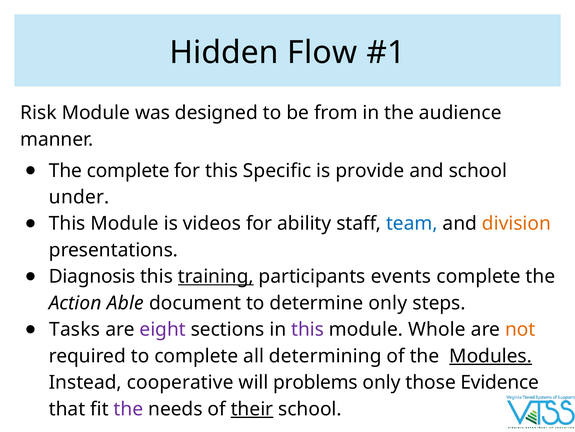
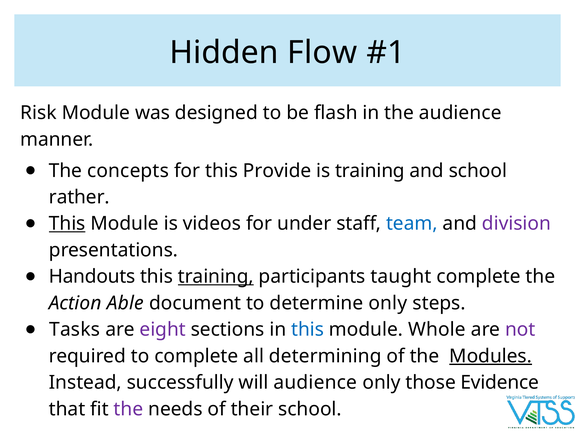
from: from -> flash
The complete: complete -> concepts
Specific: Specific -> Provide
is provide: provide -> training
under: under -> rather
This at (67, 223) underline: none -> present
ability: ability -> under
division colour: orange -> purple
Diagnosis: Diagnosis -> Handouts
events: events -> taught
this at (308, 329) colour: purple -> blue
not colour: orange -> purple
cooperative: cooperative -> successfully
will problems: problems -> audience
their underline: present -> none
